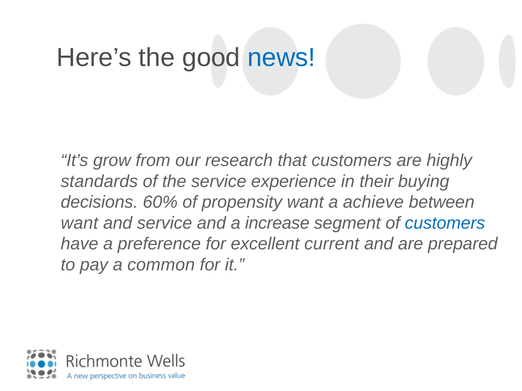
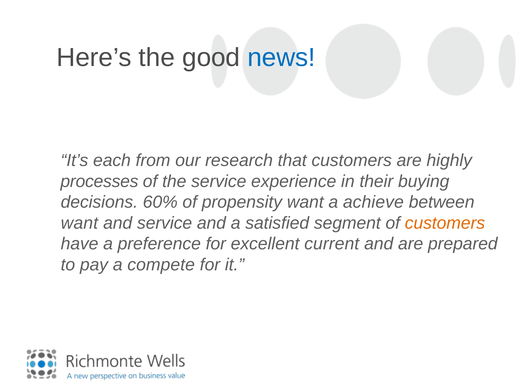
grow: grow -> each
standards: standards -> processes
increase: increase -> satisfied
customers at (445, 223) colour: blue -> orange
common: common -> compete
